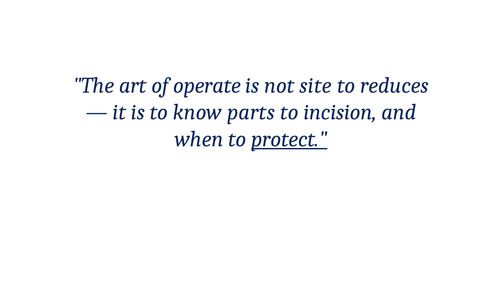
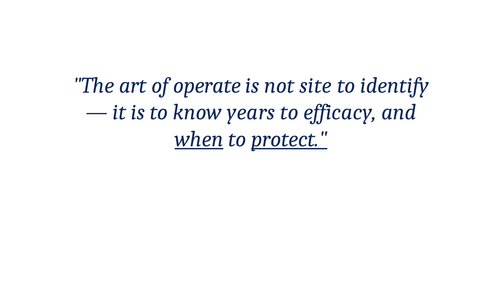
reduces: reduces -> identify
parts: parts -> years
incision: incision -> efficacy
when underline: none -> present
